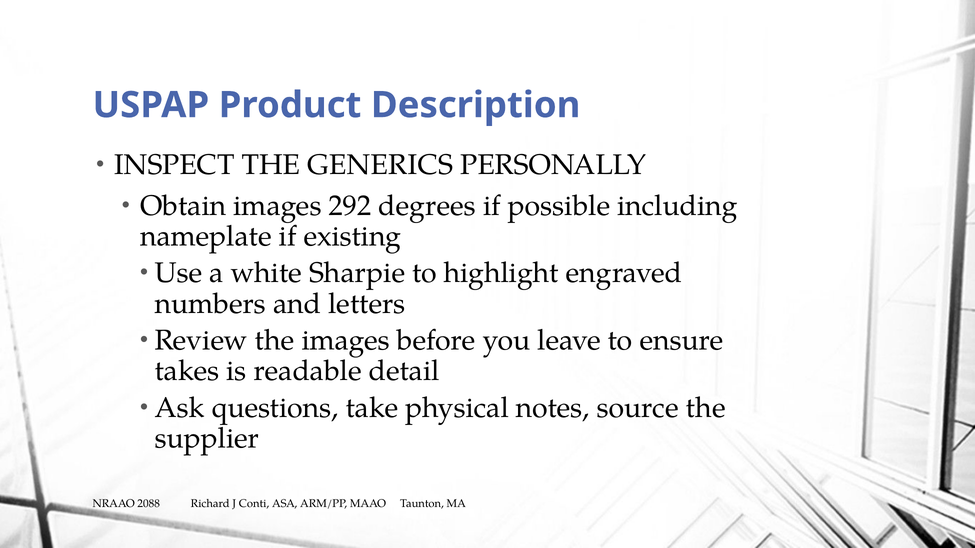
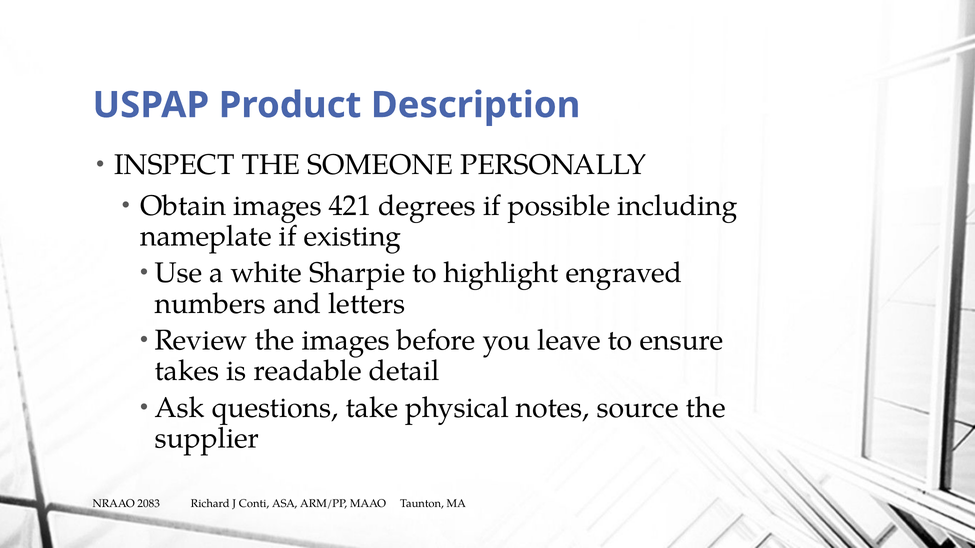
GENERICS: GENERICS -> SOMEONE
292: 292 -> 421
2088: 2088 -> 2083
